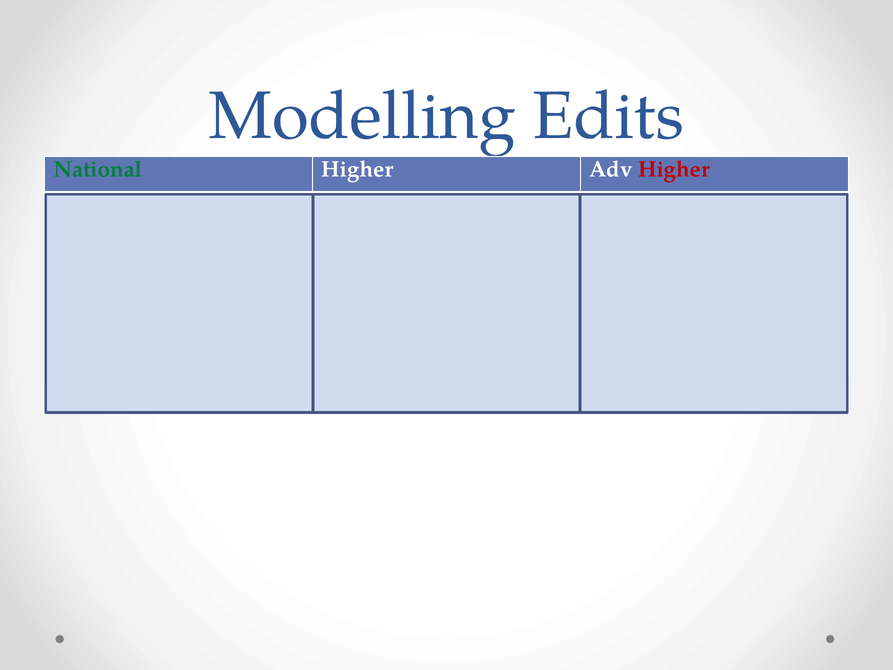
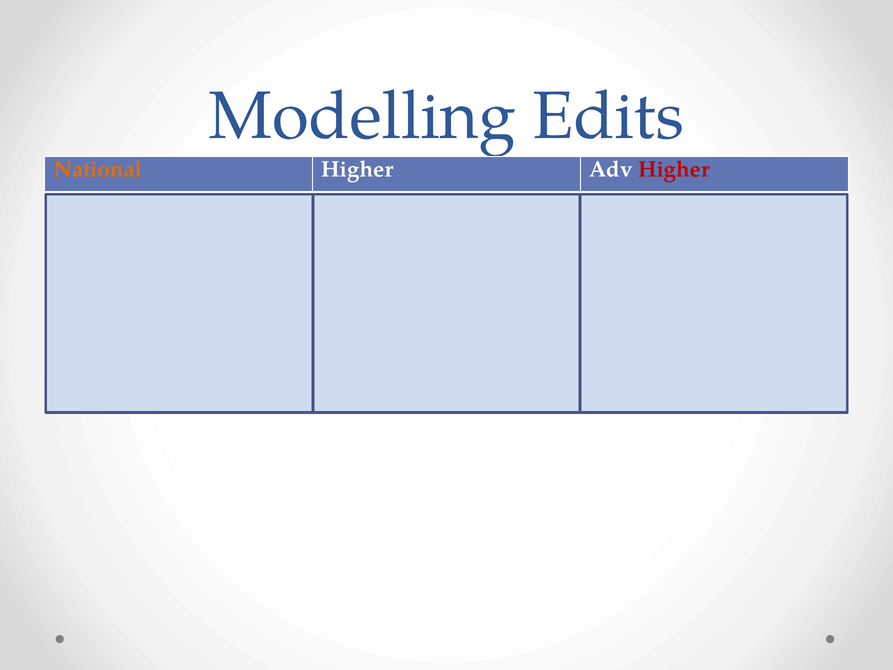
National colour: green -> orange
